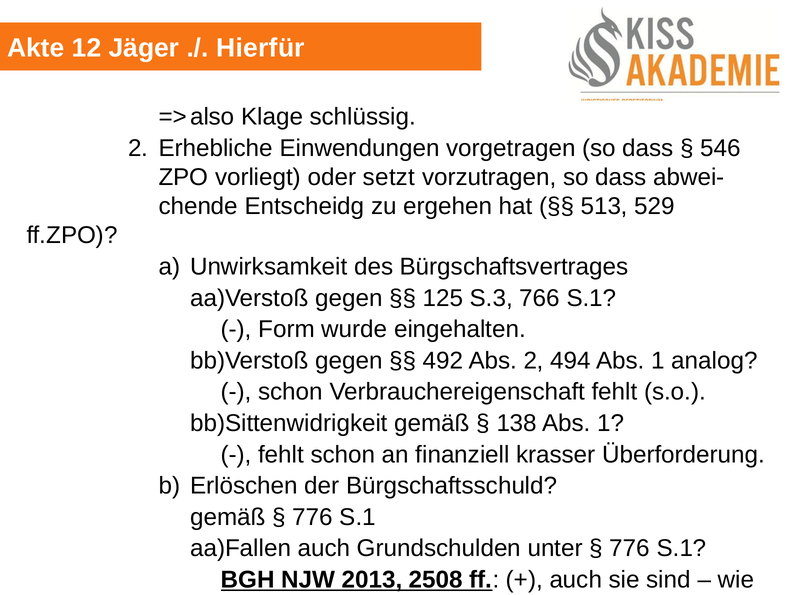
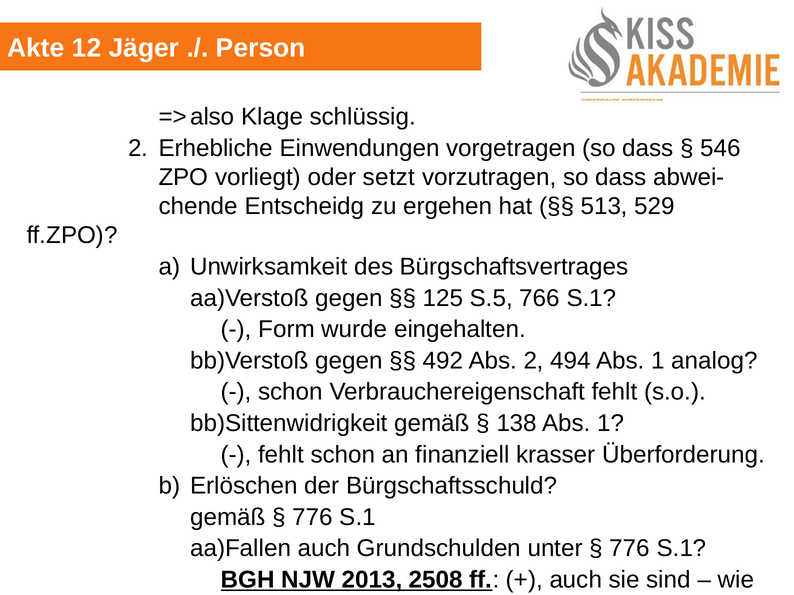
Hierfür: Hierfür -> Person
S.3: S.3 -> S.5
